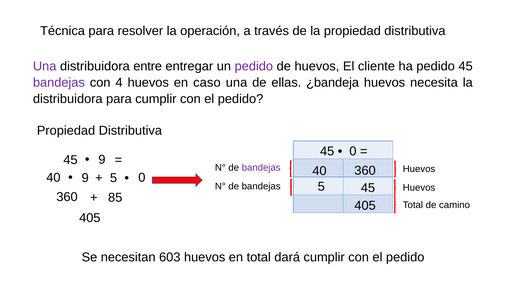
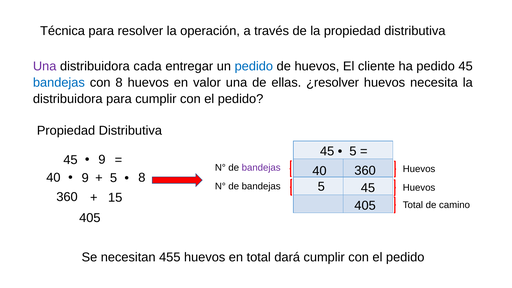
entre: entre -> cada
pedido at (254, 66) colour: purple -> blue
bandejas at (59, 83) colour: purple -> blue
con 4: 4 -> 8
caso: caso -> valor
¿bandeja: ¿bandeja -> ¿resolver
0 at (353, 151): 0 -> 5
0 at (142, 178): 0 -> 8
85: 85 -> 15
603: 603 -> 455
